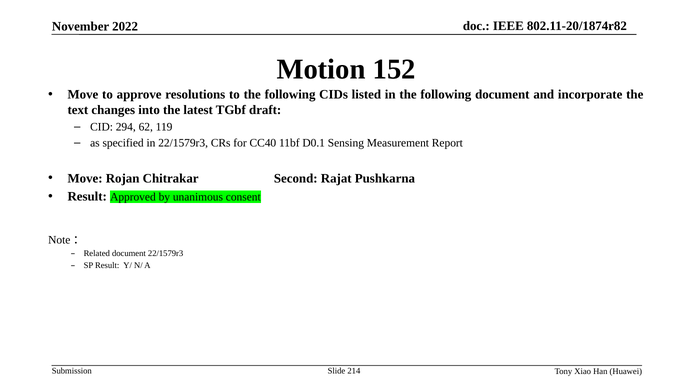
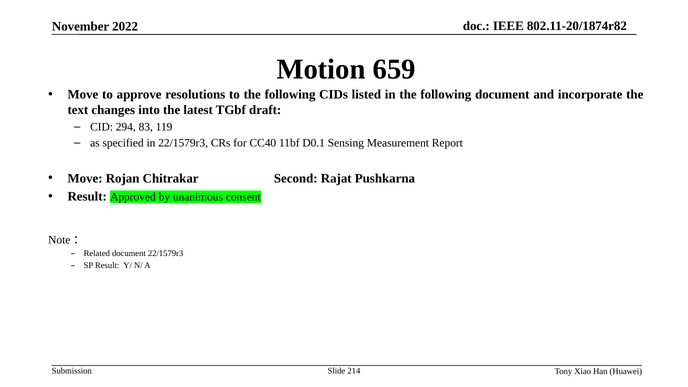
152: 152 -> 659
62: 62 -> 83
